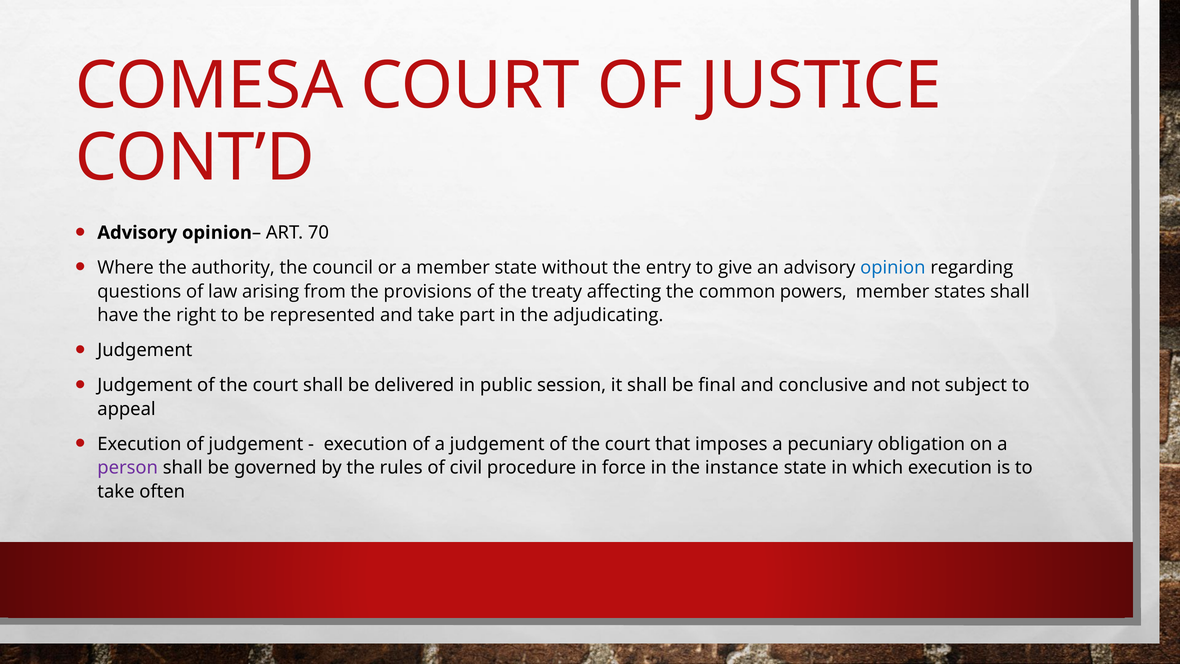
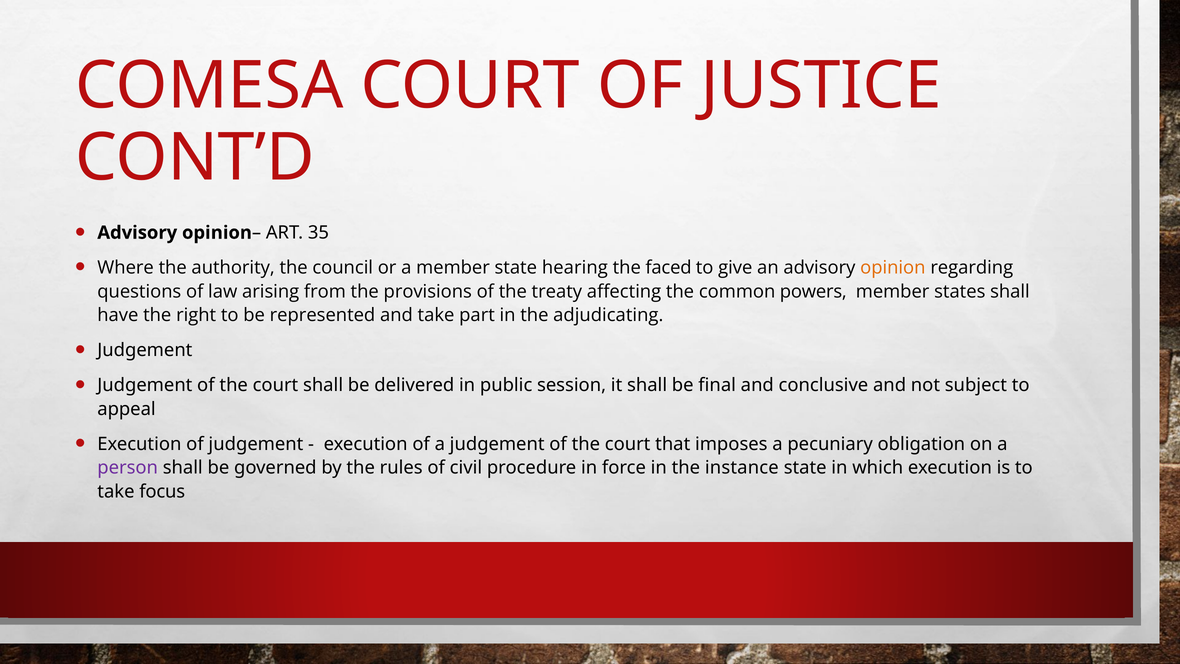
70: 70 -> 35
without: without -> hearing
entry: entry -> faced
opinion colour: blue -> orange
often: often -> focus
